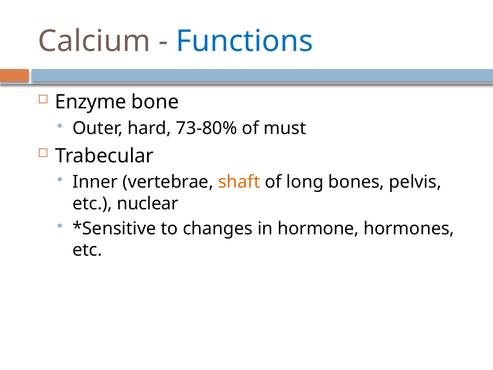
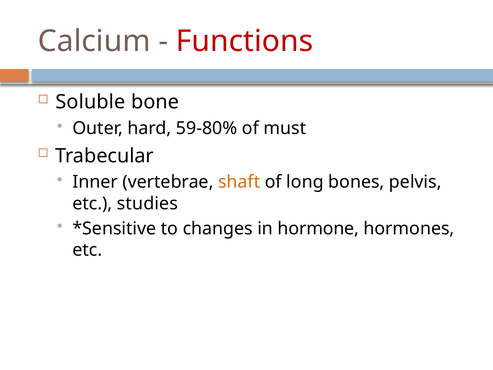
Functions colour: blue -> red
Enzyme: Enzyme -> Soluble
73-80%: 73-80% -> 59-80%
nuclear: nuclear -> studies
